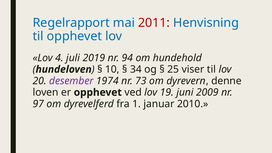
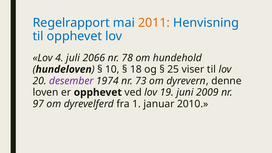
2011 colour: red -> orange
2019: 2019 -> 2066
94: 94 -> 78
34: 34 -> 18
